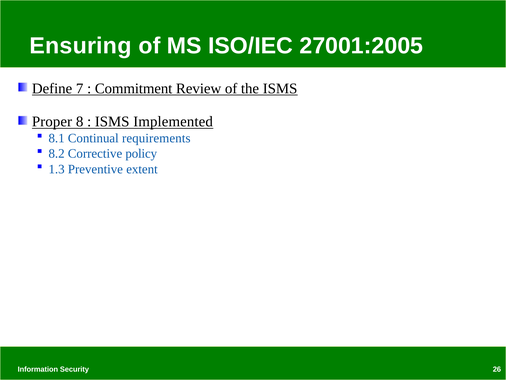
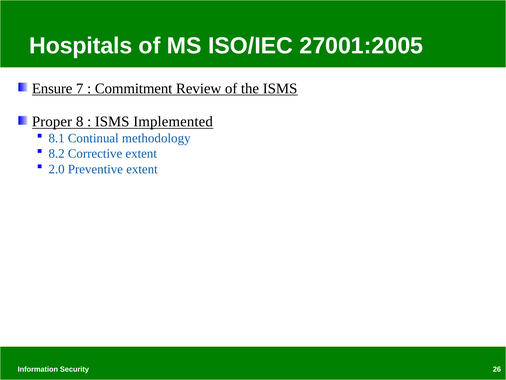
Ensuring: Ensuring -> Hospitals
Define: Define -> Ensure
requirements: requirements -> methodology
Corrective policy: policy -> extent
1.3: 1.3 -> 2.0
